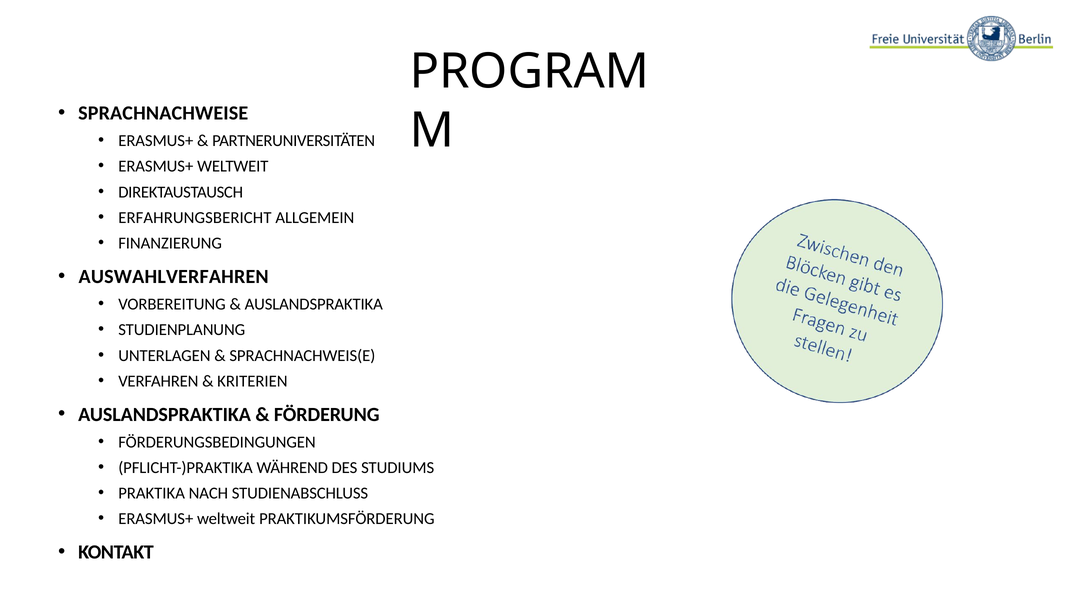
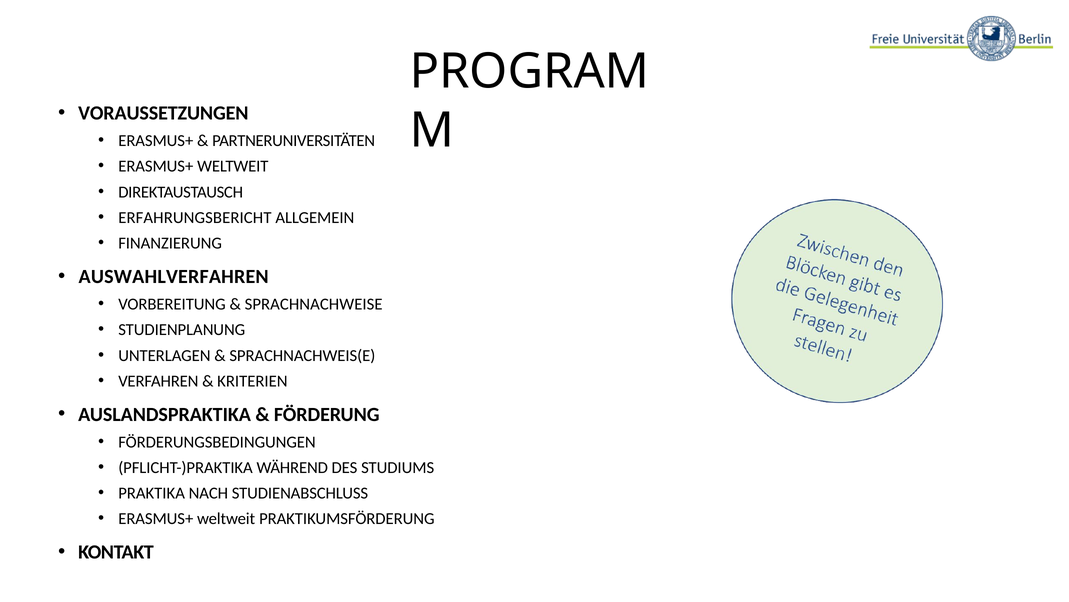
SPRACHNACHWEISE: SPRACHNACHWEISE -> VORAUSSETZUNGEN
AUSLANDSPRAKTIKA at (314, 304): AUSLANDSPRAKTIKA -> SPRACHNACHWEISE
